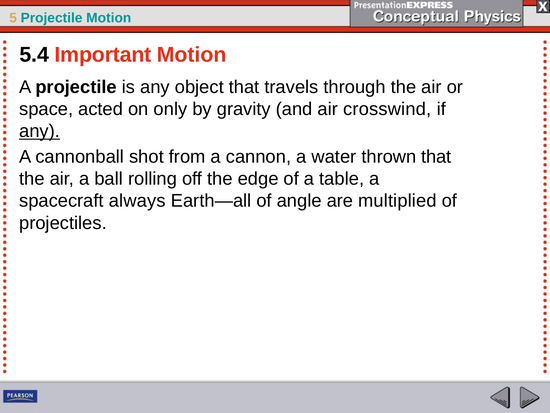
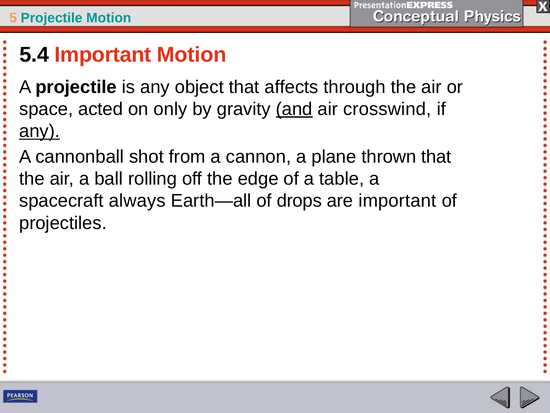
travels: travels -> affects
and underline: none -> present
water: water -> plane
angle: angle -> drops
are multiplied: multiplied -> important
